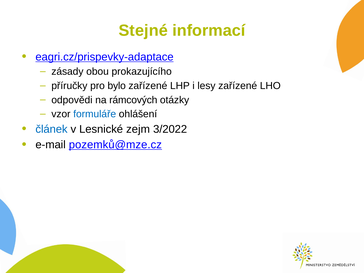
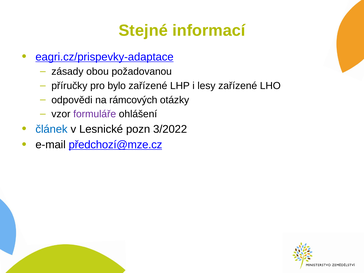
prokazujícího: prokazujícího -> požadovanou
formuláře colour: blue -> purple
zejm: zejm -> pozn
pozemků@mze.cz: pozemků@mze.cz -> předchozí@mze.cz
